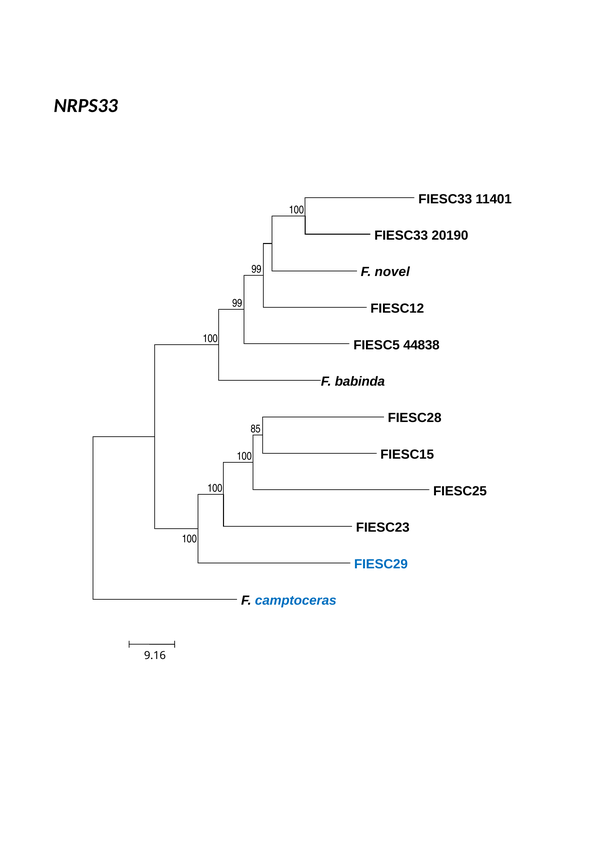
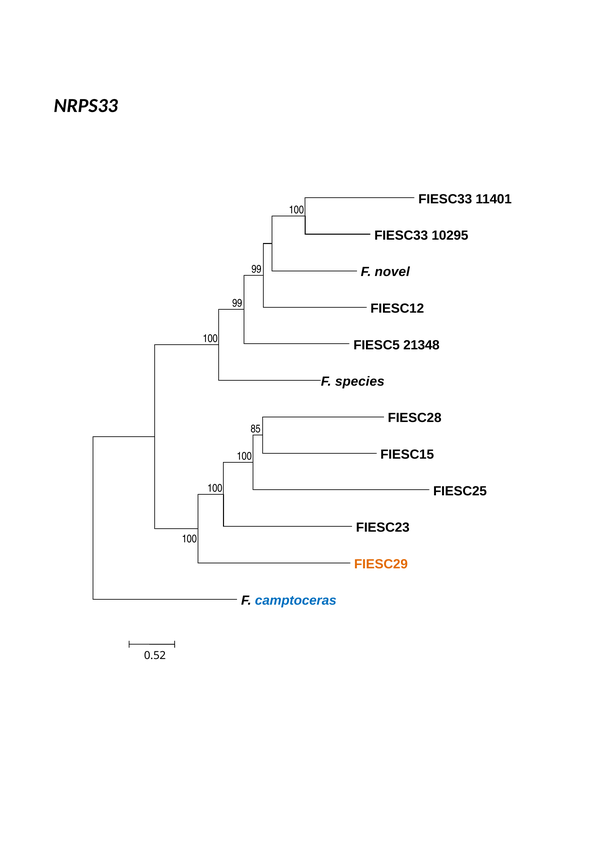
20190: 20190 -> 10295
44838: 44838 -> 21348
babinda: babinda -> species
FIESC29 colour: blue -> orange
9.16: 9.16 -> 0.52
